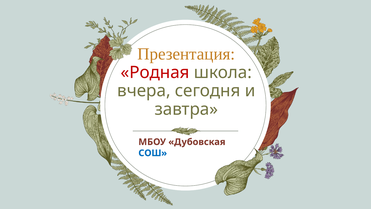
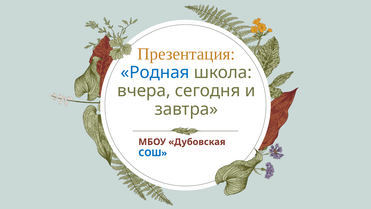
Родная colour: red -> blue
